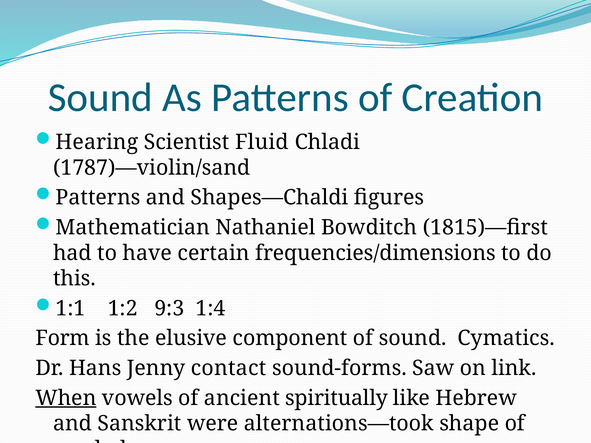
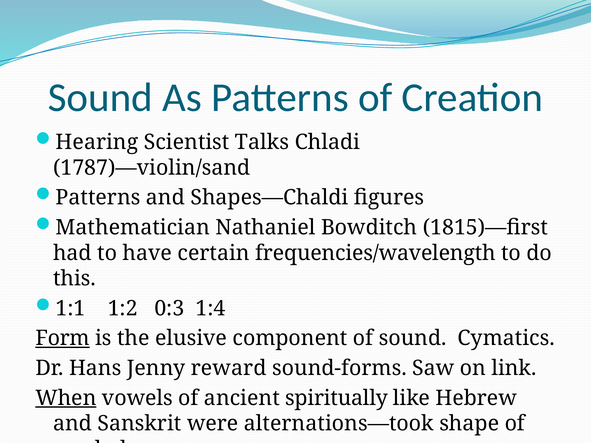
Fluid: Fluid -> Talks
frequencies/dimensions: frequencies/dimensions -> frequencies/wavelength
9:3: 9:3 -> 0:3
Form underline: none -> present
contact: contact -> reward
